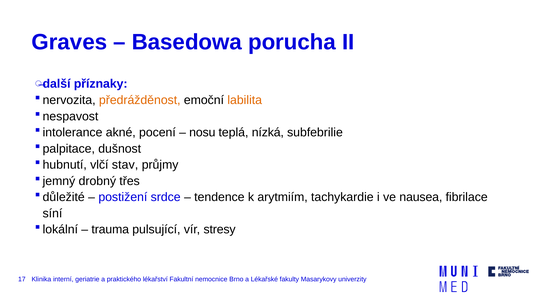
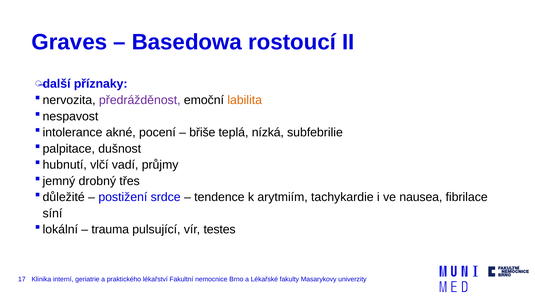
porucha: porucha -> rostoucí
předrážděnost colour: orange -> purple
nosu: nosu -> břiše
stav: stav -> vadí
stresy: stresy -> testes
